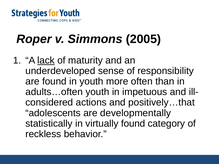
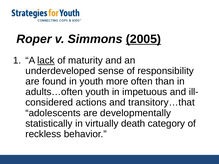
2005 underline: none -> present
positively…that: positively…that -> transitory…that
virtually found: found -> death
